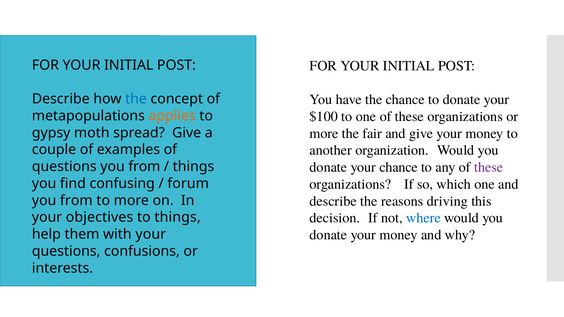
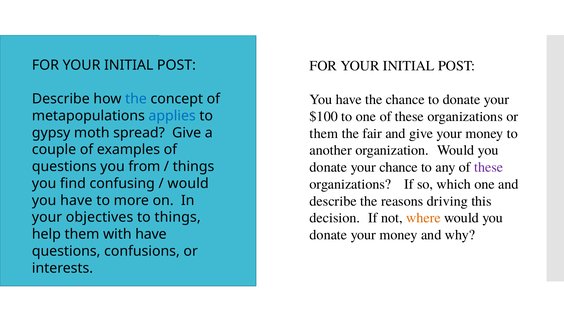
applies colour: orange -> blue
more at (324, 134): more -> them
forum at (188, 184): forum -> would
from at (76, 201): from -> have
where colour: blue -> orange
with your: your -> have
